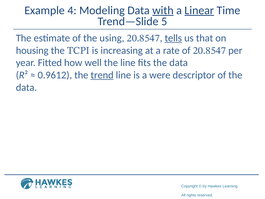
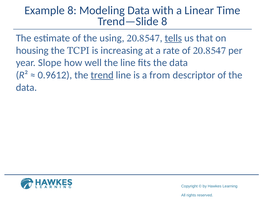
Example 4: 4 -> 8
with underline: present -> none
Linear underline: present -> none
Trend—Slide 5: 5 -> 8
Fitted: Fitted -> Slope
were: were -> from
